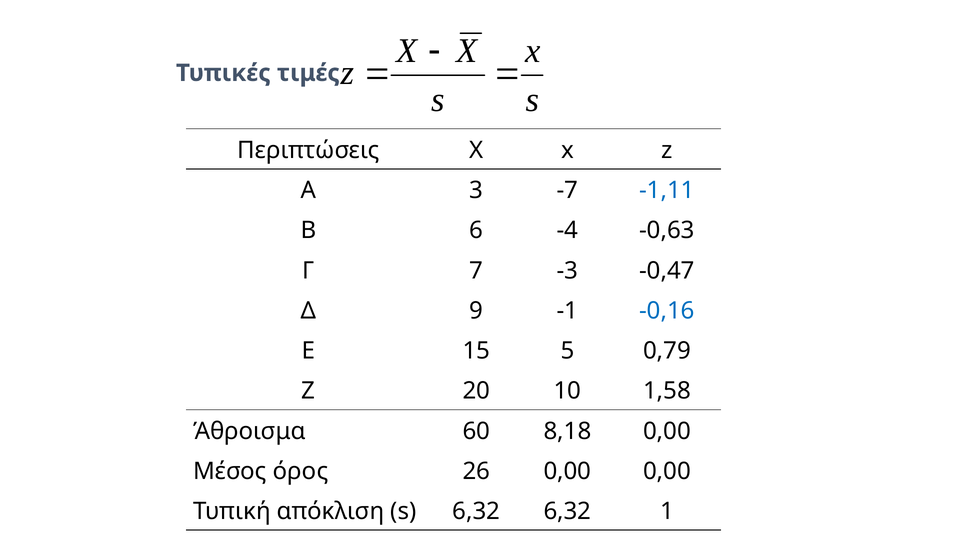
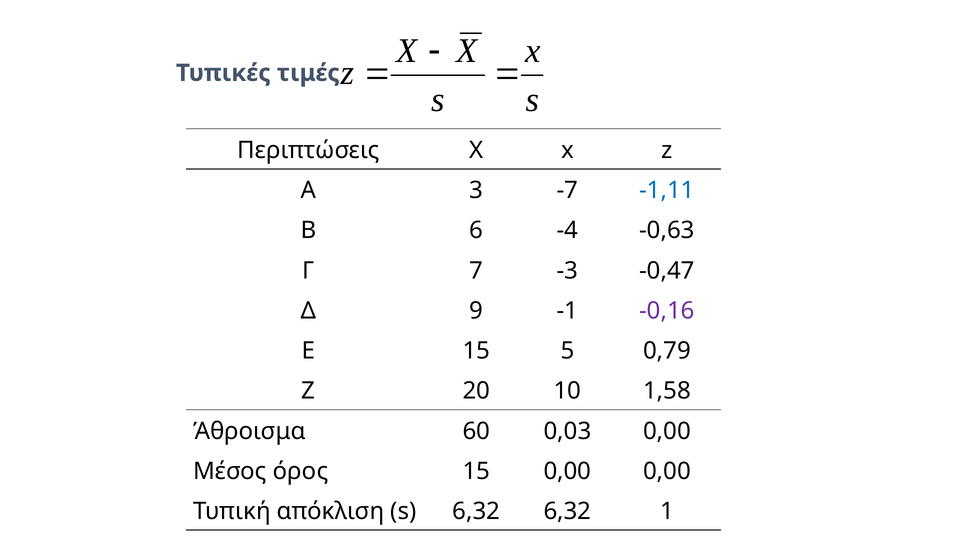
-0,16 colour: blue -> purple
8,18: 8,18 -> 0,03
όρος 26: 26 -> 15
